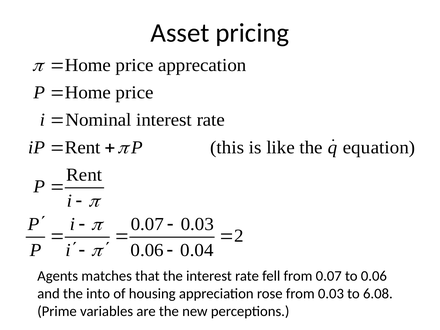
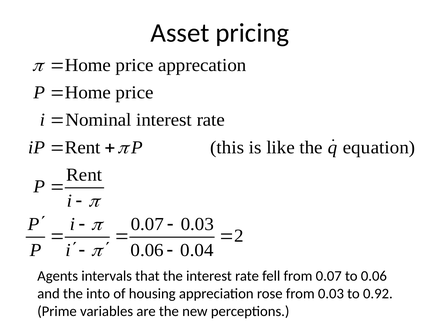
matches: matches -> intervals
6.08: 6.08 -> 0.92
